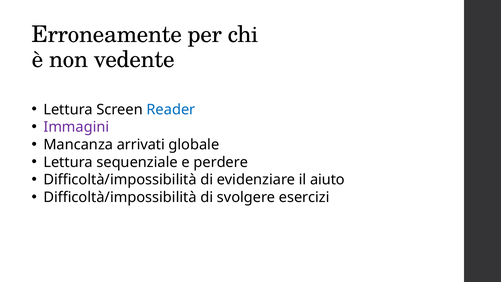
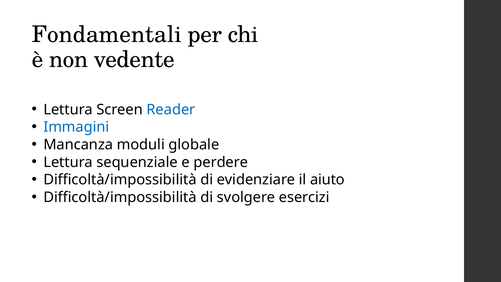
Erroneamente: Erroneamente -> Fondamentali
Immagini colour: purple -> blue
arrivati: arrivati -> moduli
